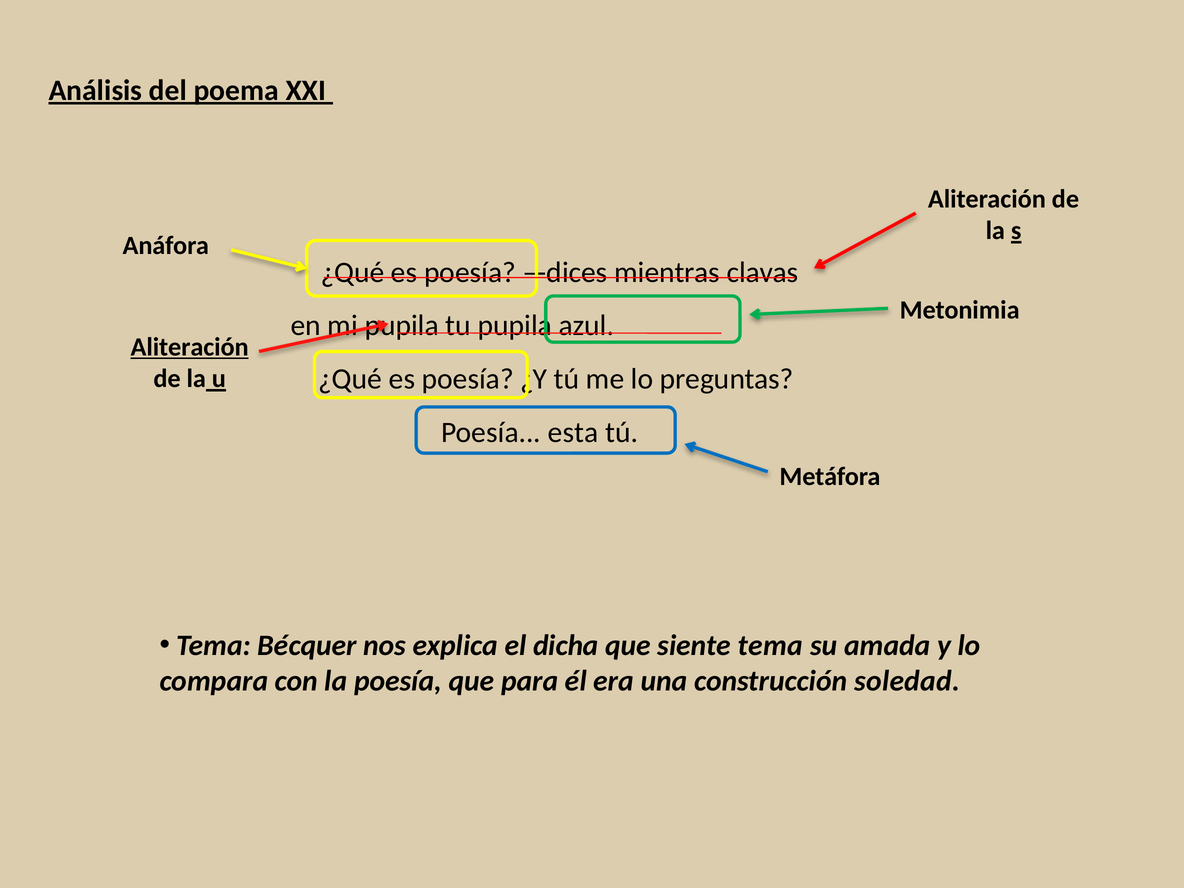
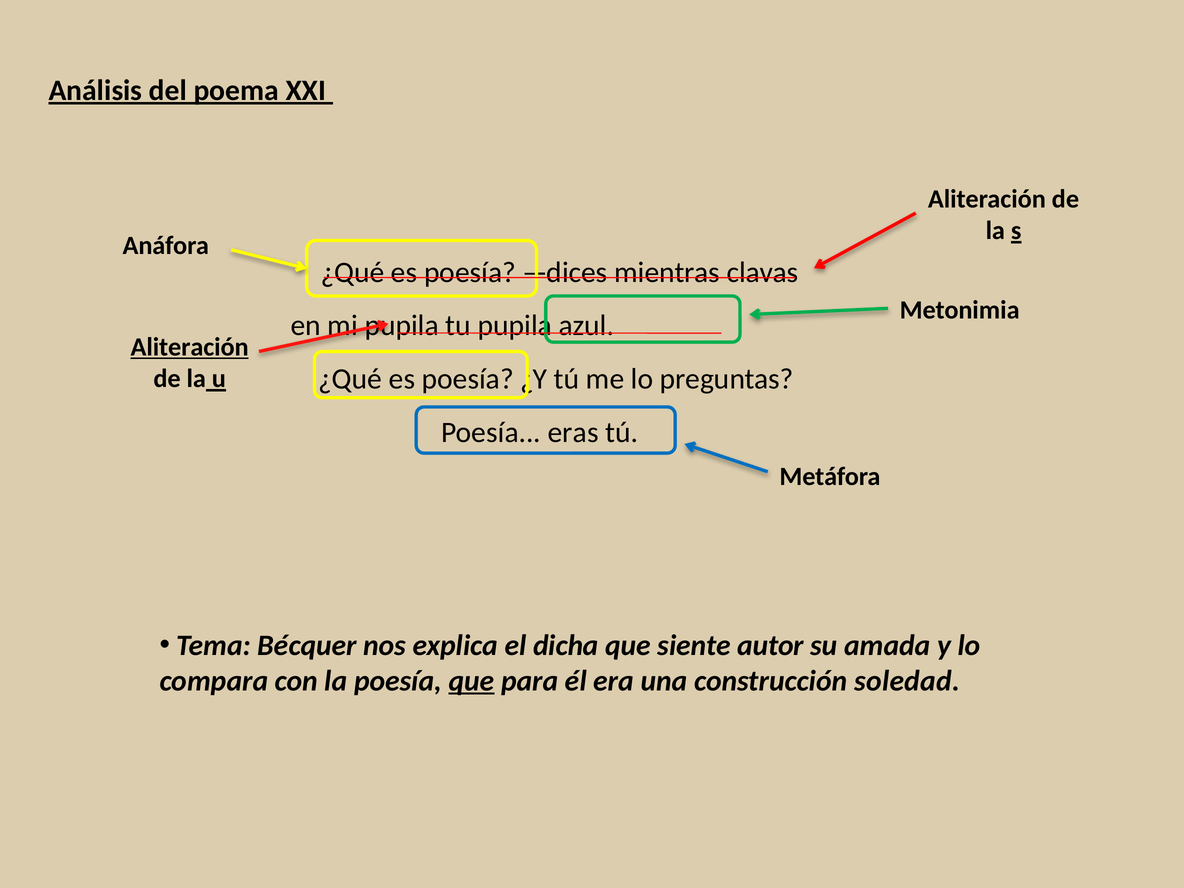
esta: esta -> eras
siente tema: tema -> autor
que at (471, 681) underline: none -> present
